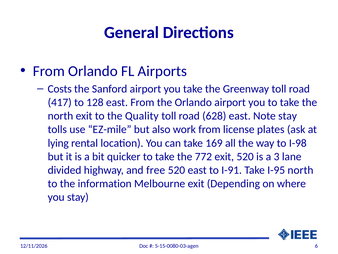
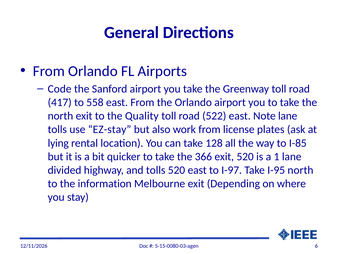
Costs: Costs -> Code
128: 128 -> 558
628: 628 -> 522
Note stay: stay -> lane
EZ-mile: EZ-mile -> EZ-stay
169: 169 -> 128
I-98: I-98 -> I-85
772: 772 -> 366
3: 3 -> 1
and free: free -> tolls
I-91: I-91 -> I-97
